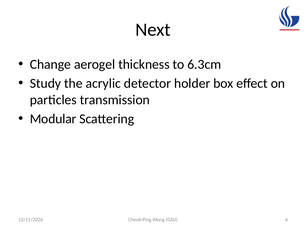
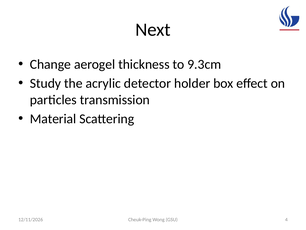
6.3cm: 6.3cm -> 9.3cm
Modular: Modular -> Material
